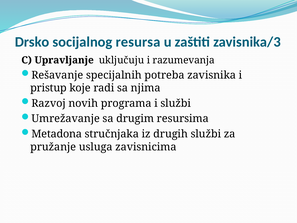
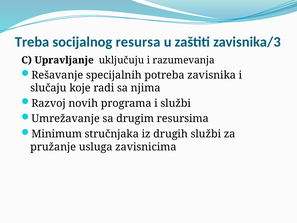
Drsko: Drsko -> Treba
pristup: pristup -> slučaju
Metadona: Metadona -> Minimum
